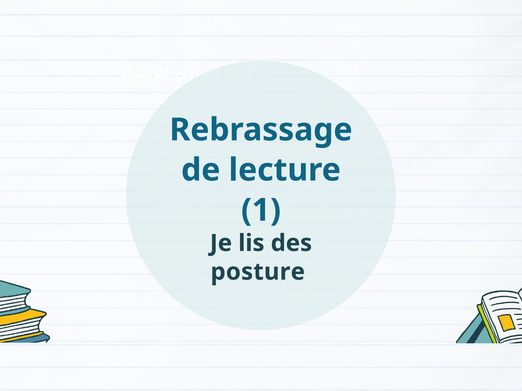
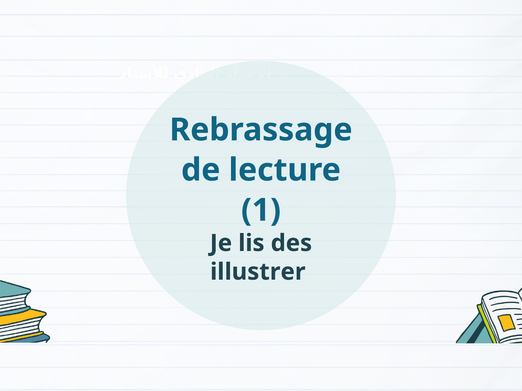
posture: posture -> illustrer
